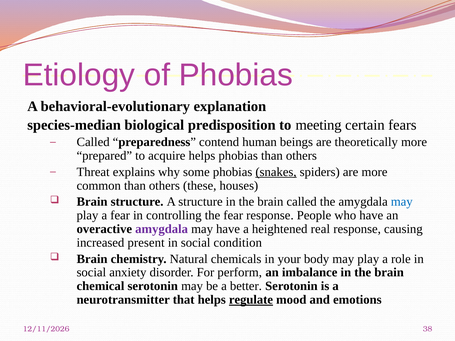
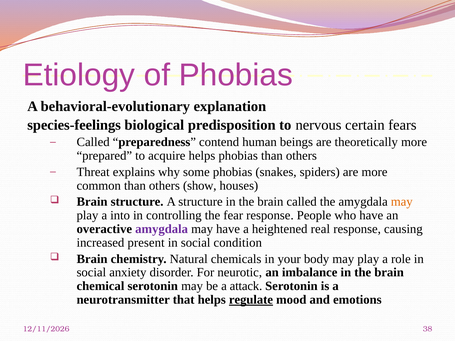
species-median: species-median -> species-feelings
meeting: meeting -> nervous
snakes underline: present -> none
these: these -> show
may at (402, 202) colour: blue -> orange
a fear: fear -> into
perform: perform -> neurotic
better: better -> attack
